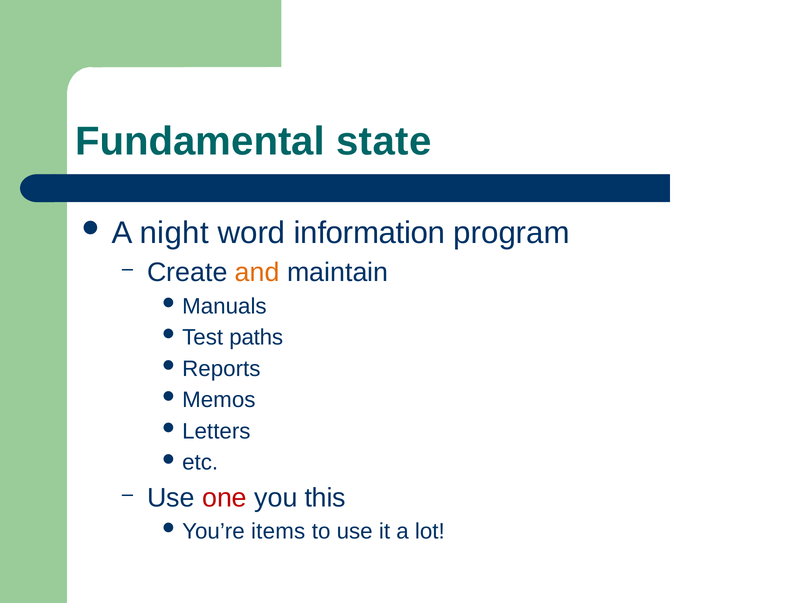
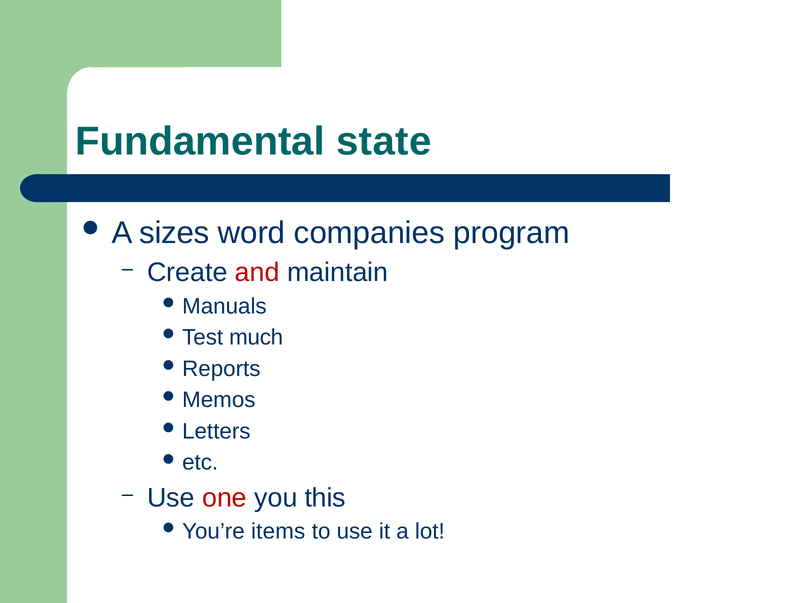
night: night -> sizes
information: information -> companies
and colour: orange -> red
paths: paths -> much
